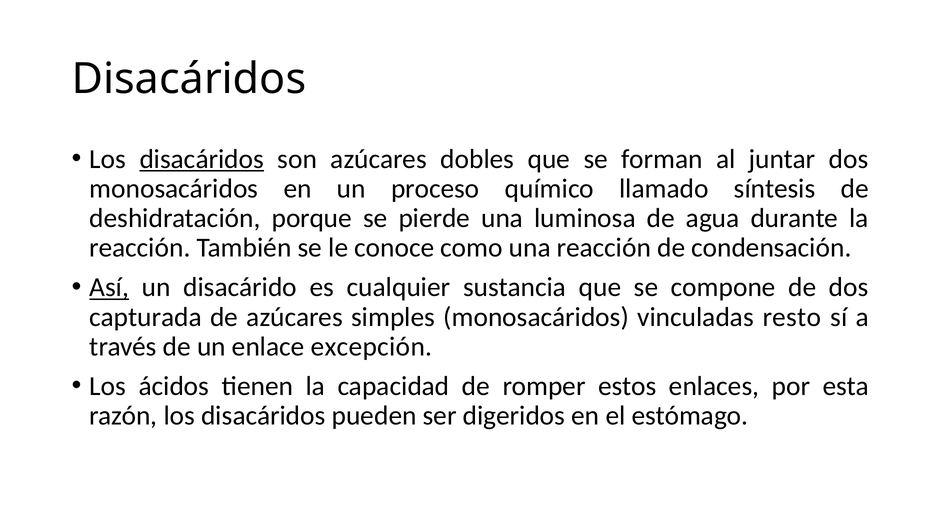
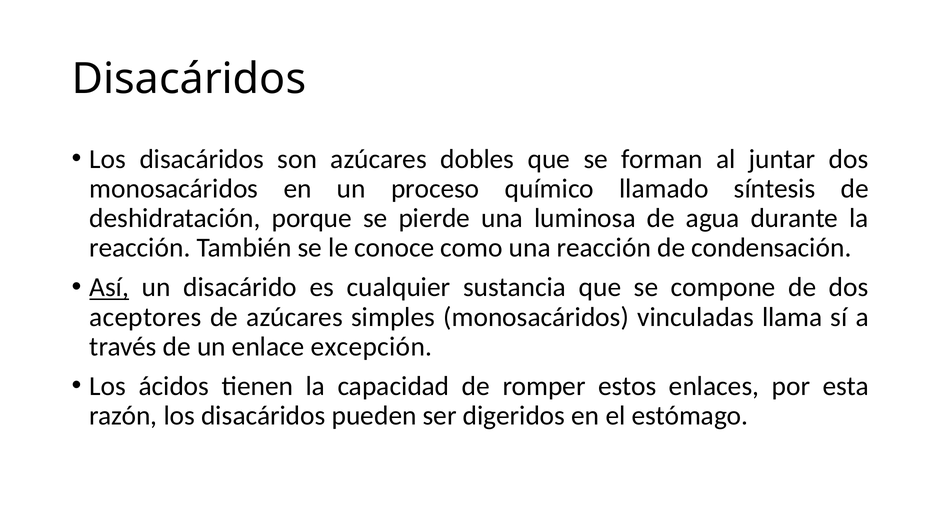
disacáridos at (202, 159) underline: present -> none
capturada: capturada -> aceptores
resto: resto -> llama
